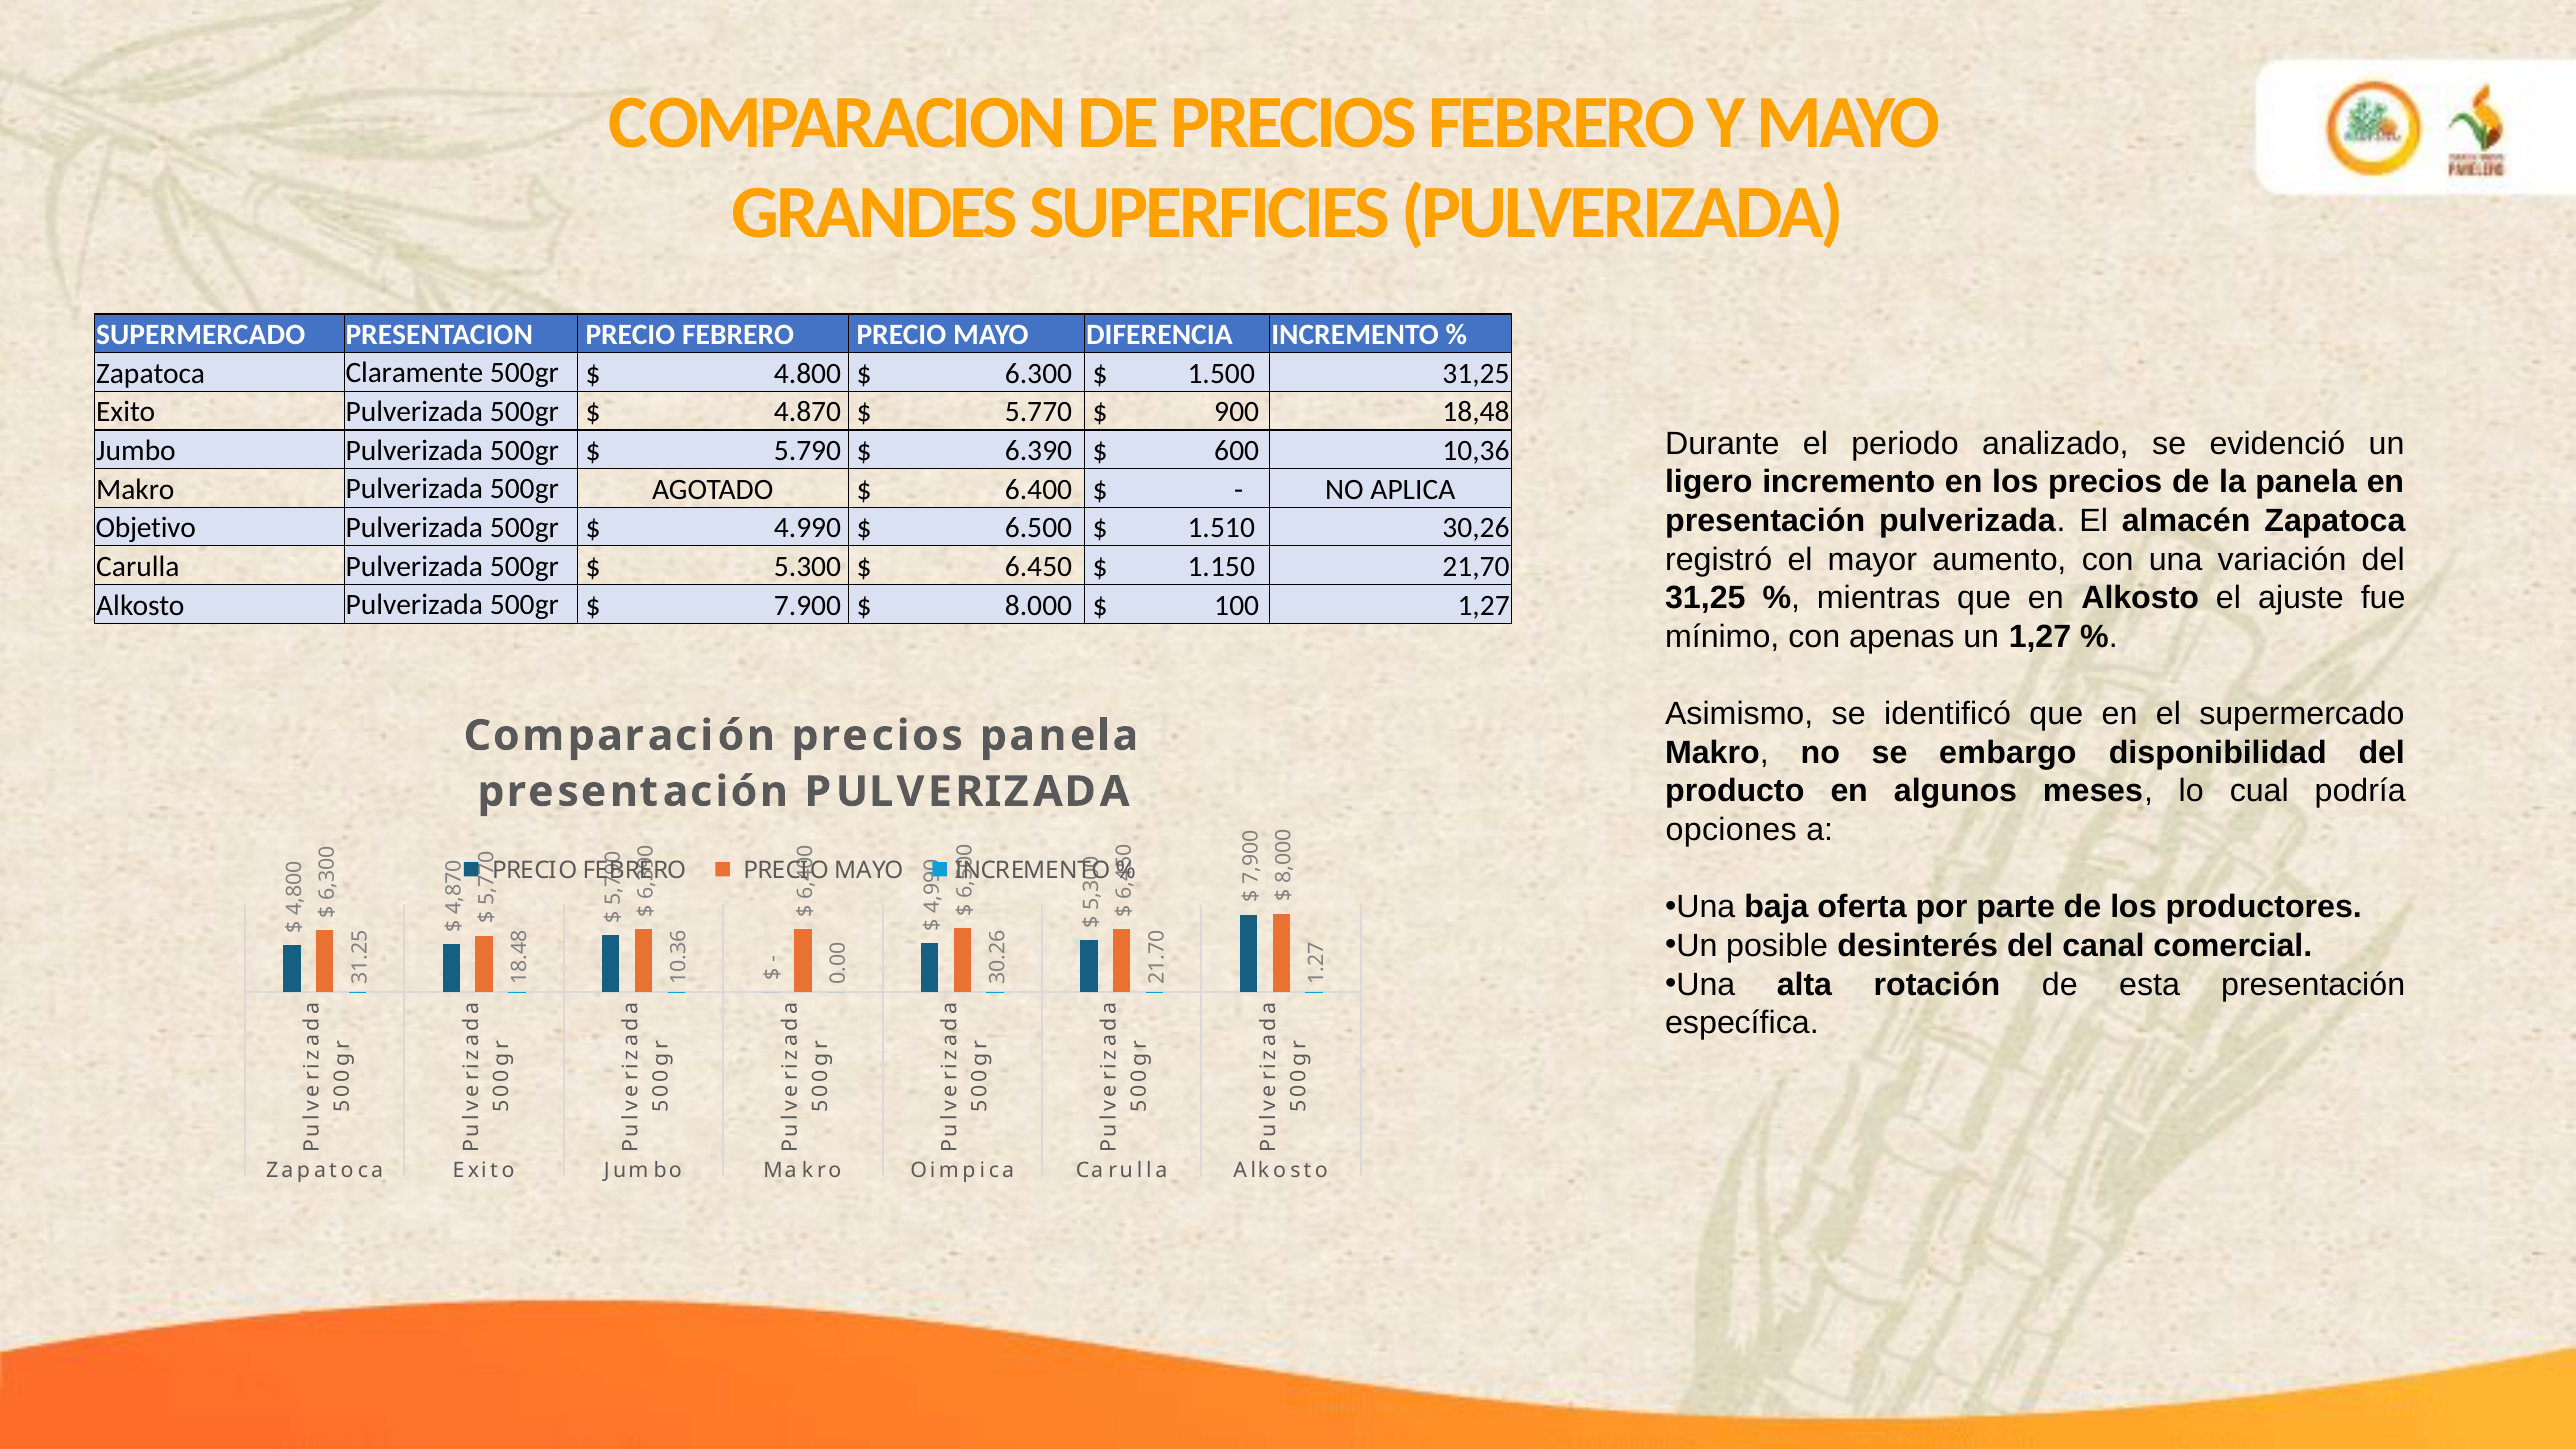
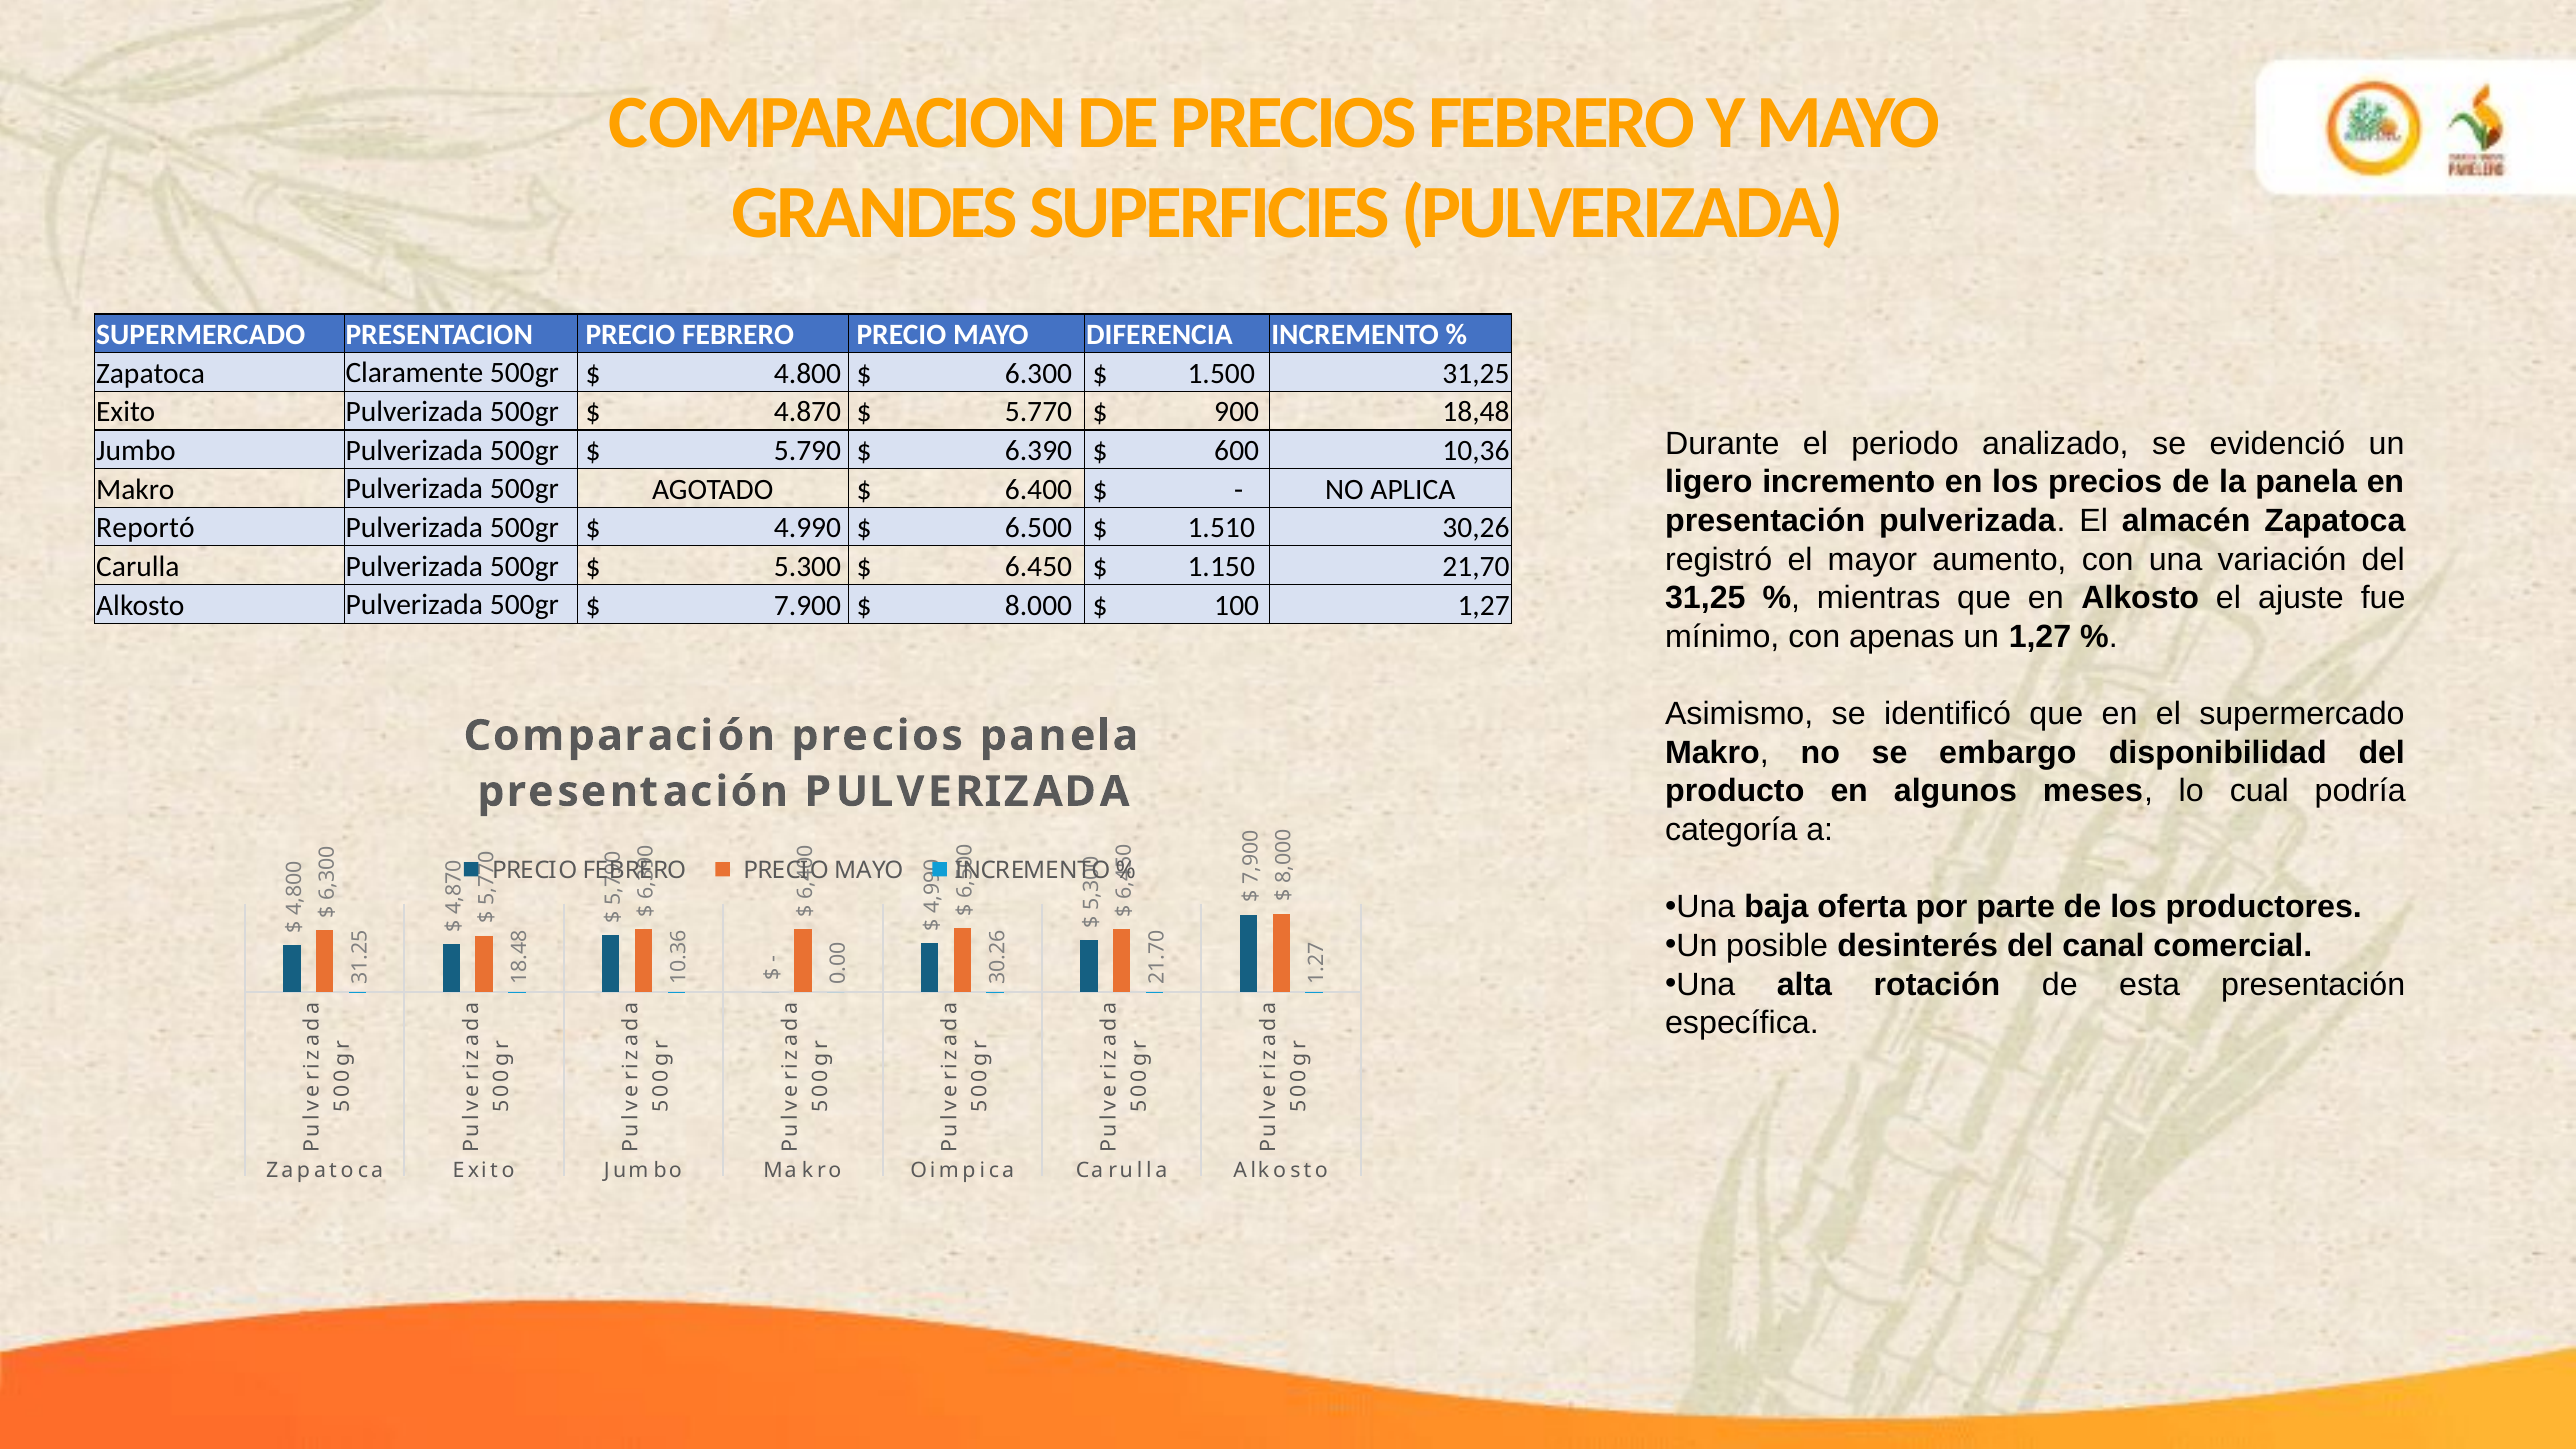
Objetivo: Objetivo -> Reportó
opciones: opciones -> categoría
